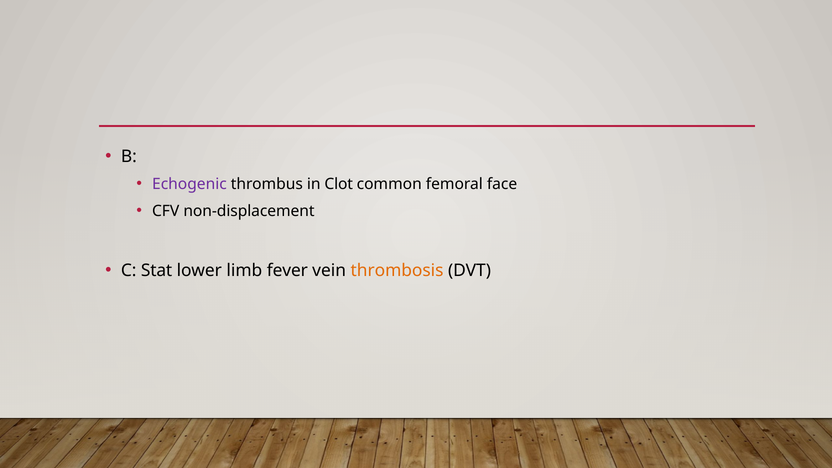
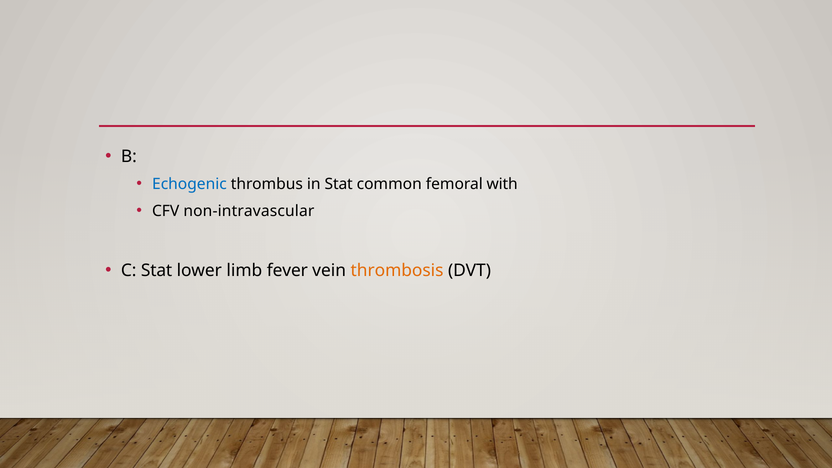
Echogenic colour: purple -> blue
in Clot: Clot -> Stat
face: face -> with
non-displacement: non-displacement -> non-intravascular
